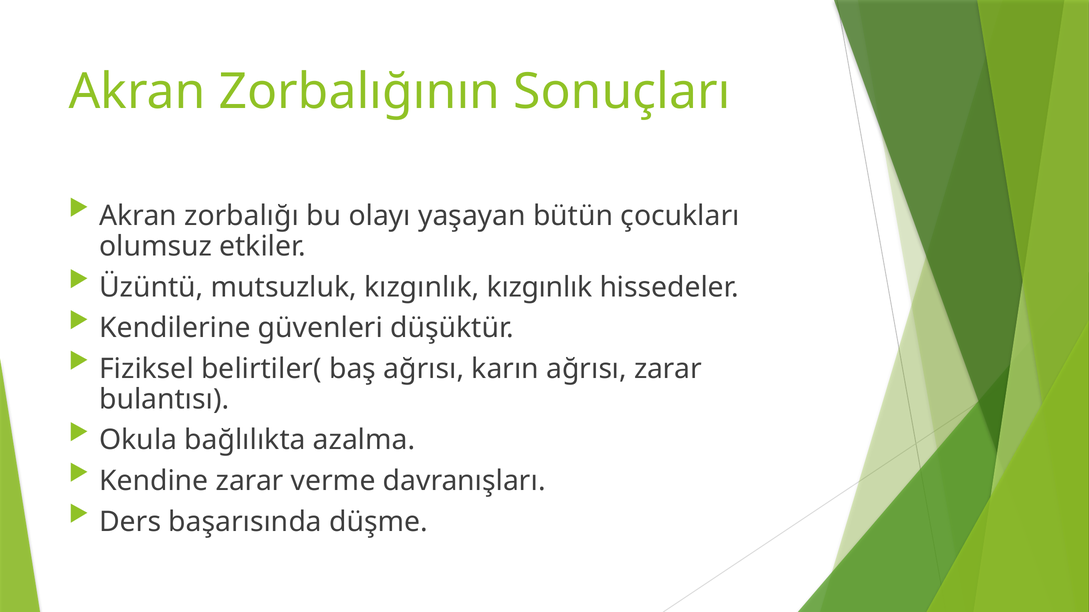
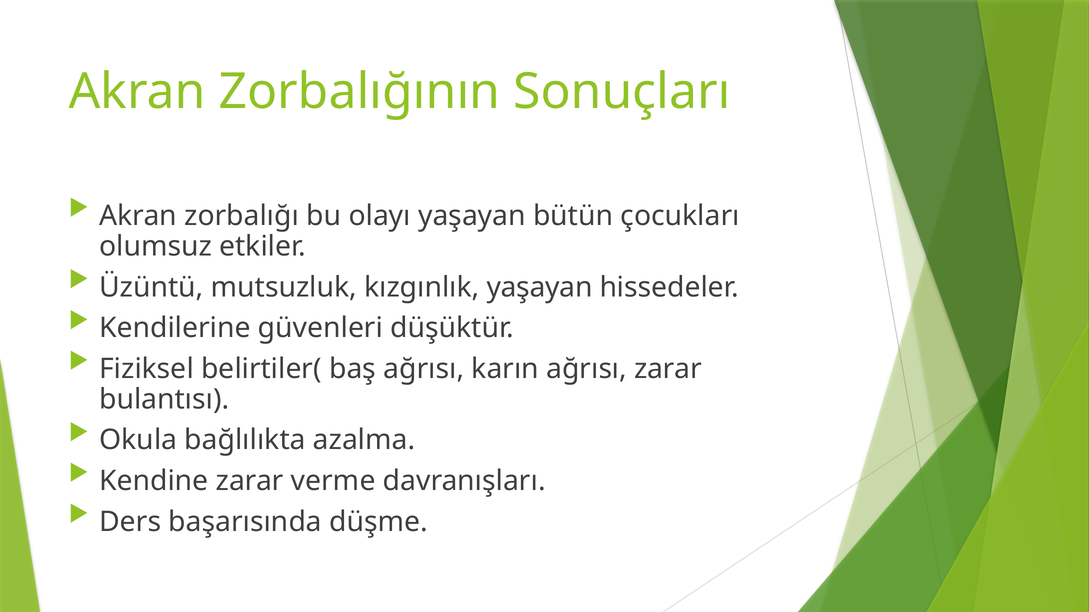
kızgınlık kızgınlık: kızgınlık -> yaşayan
